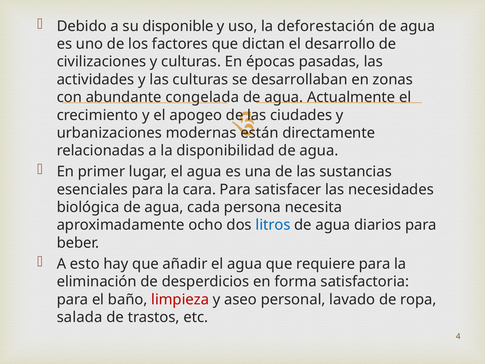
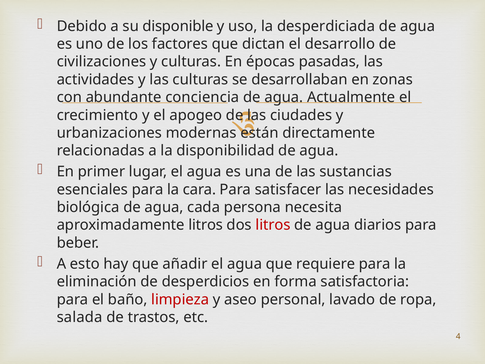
deforestación: deforestación -> desperdiciada
congelada: congelada -> conciencia
aproximadamente ocho: ocho -> litros
litros at (273, 225) colour: blue -> red
